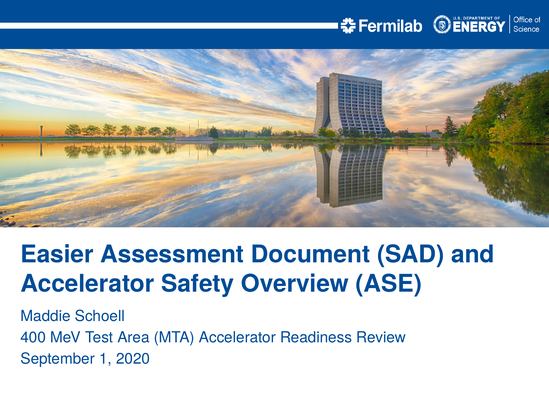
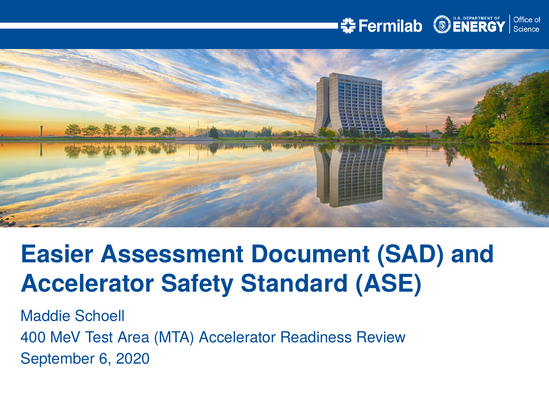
Overview: Overview -> Standard
1: 1 -> 6
